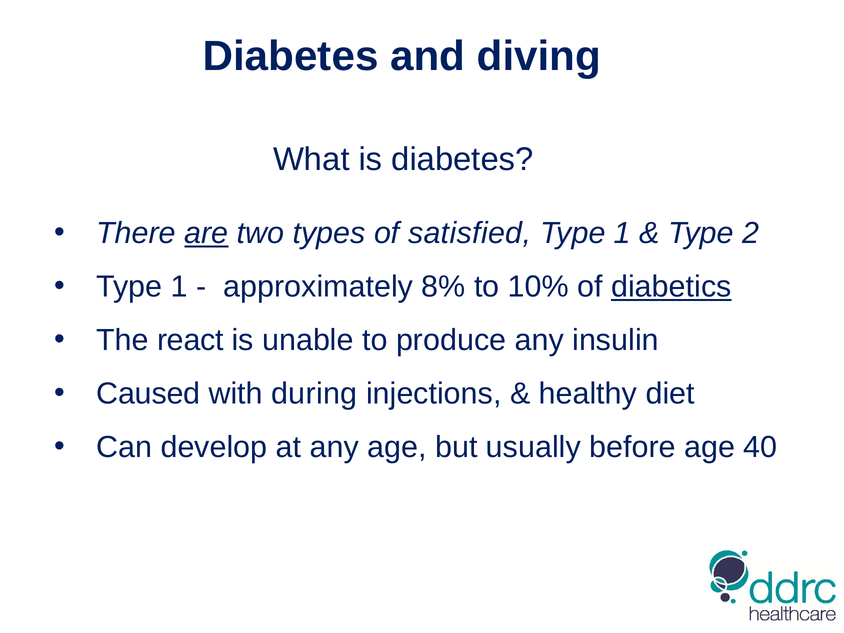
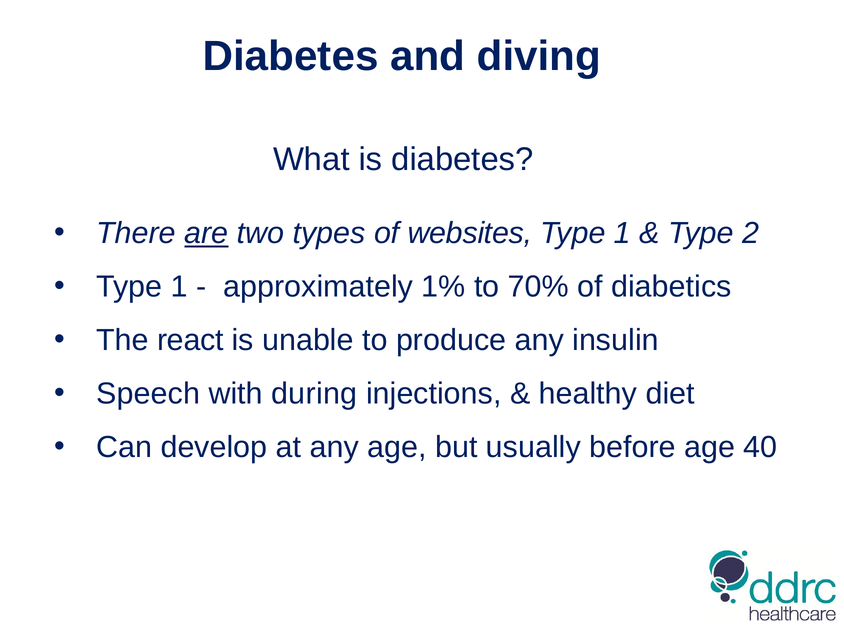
satisfied: satisfied -> websites
8%: 8% -> 1%
10%: 10% -> 70%
diabetics underline: present -> none
Caused: Caused -> Speech
